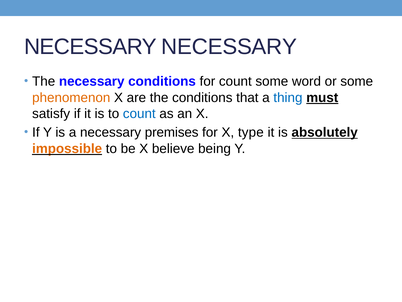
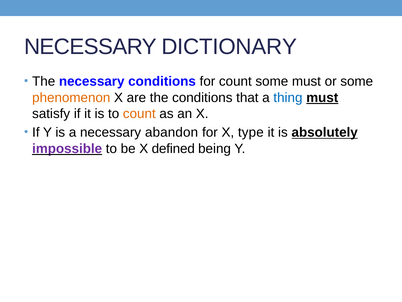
NECESSARY NECESSARY: NECESSARY -> DICTIONARY
some word: word -> must
count at (139, 114) colour: blue -> orange
premises: premises -> abandon
impossible colour: orange -> purple
believe: believe -> defined
